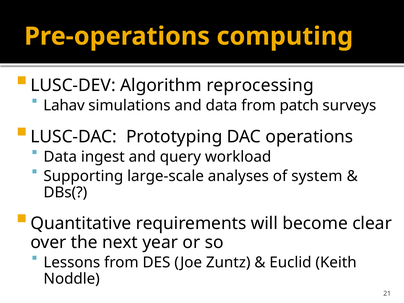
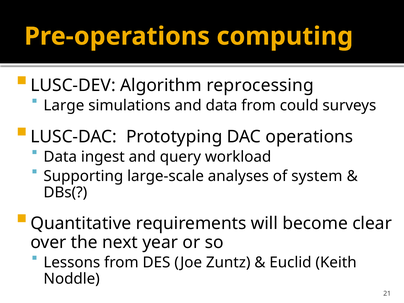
Lahav: Lahav -> Large
patch: patch -> could
